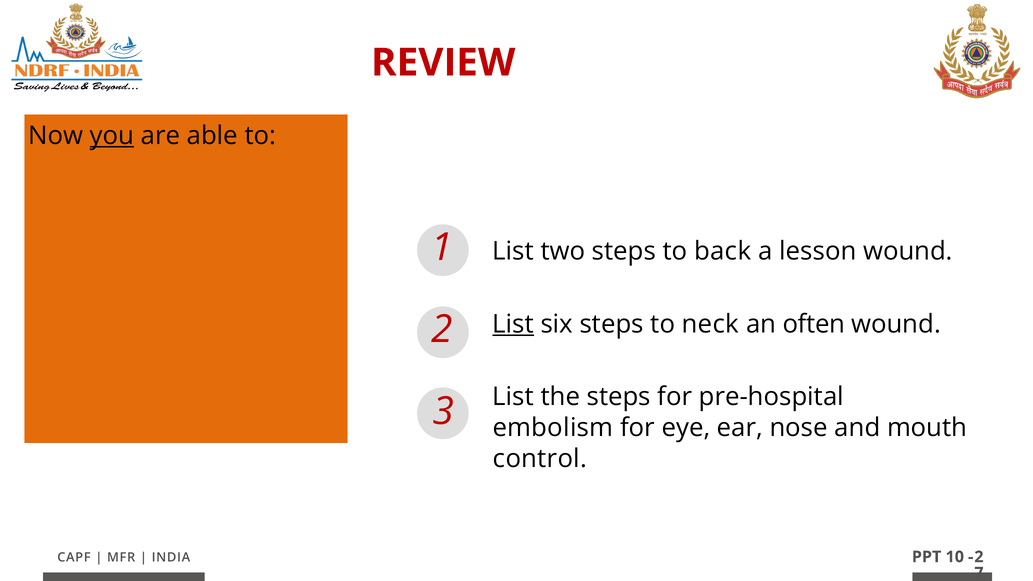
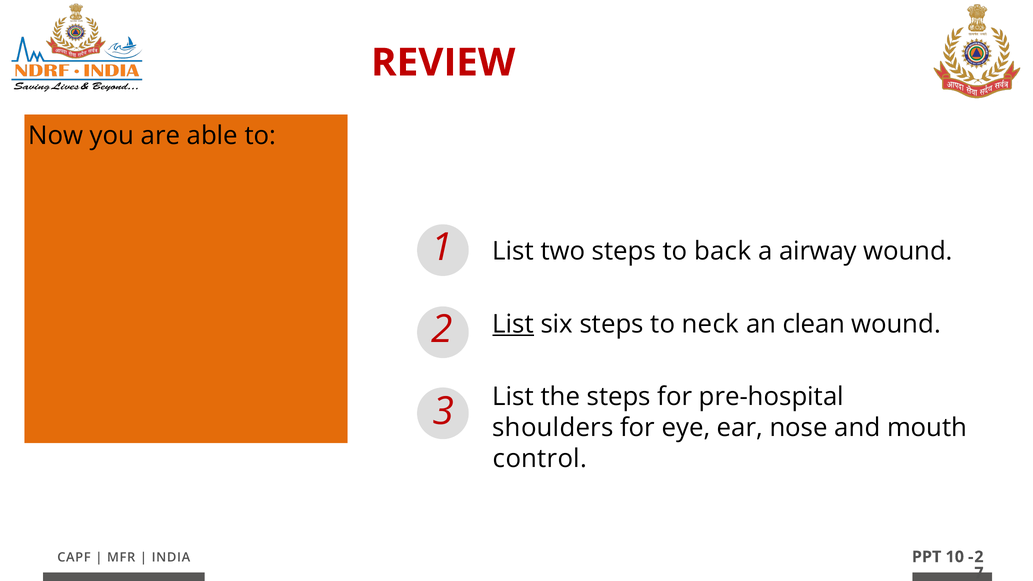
you underline: present -> none
lesson: lesson -> airway
often: often -> clean
embolism: embolism -> shoulders
